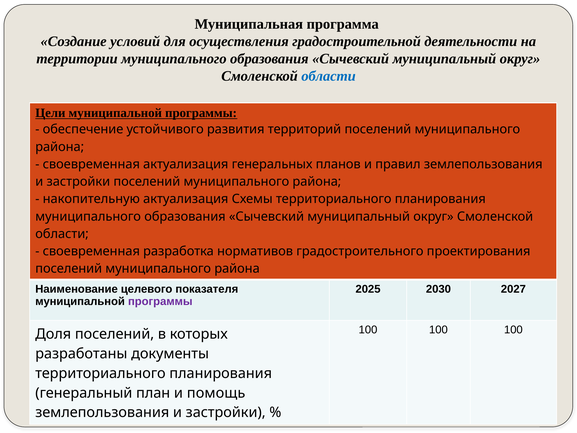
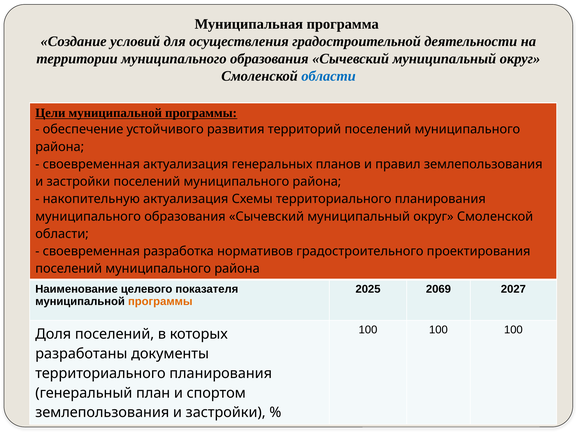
2030: 2030 -> 2069
программы at (160, 301) colour: purple -> orange
помощь: помощь -> спортом
